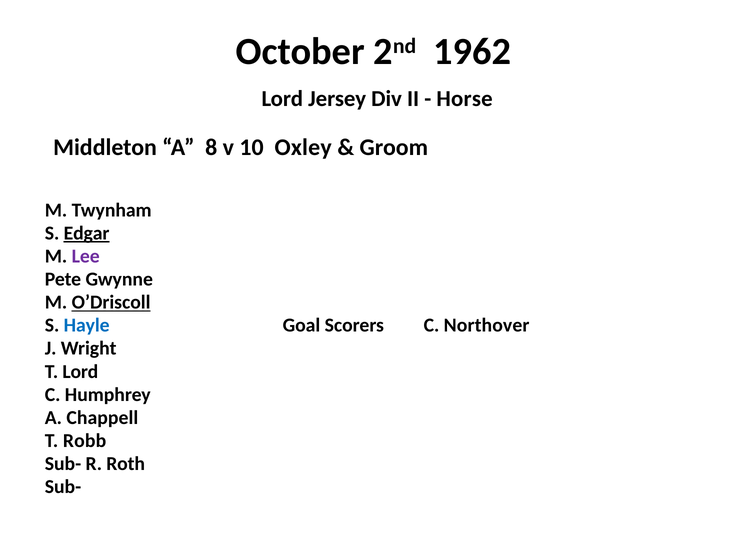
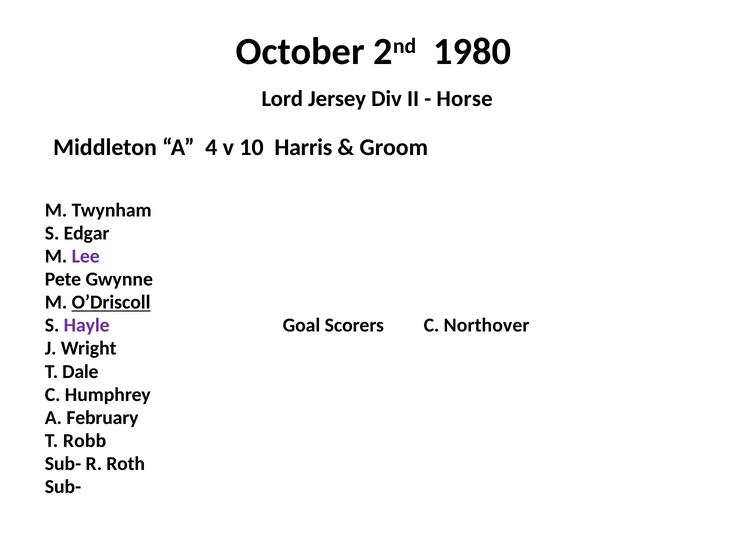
1962: 1962 -> 1980
8: 8 -> 4
Oxley: Oxley -> Harris
Edgar underline: present -> none
Hayle colour: blue -> purple
T Lord: Lord -> Dale
Chappell: Chappell -> February
